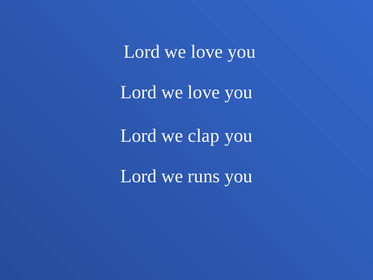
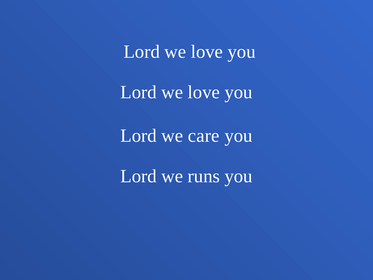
clap: clap -> care
